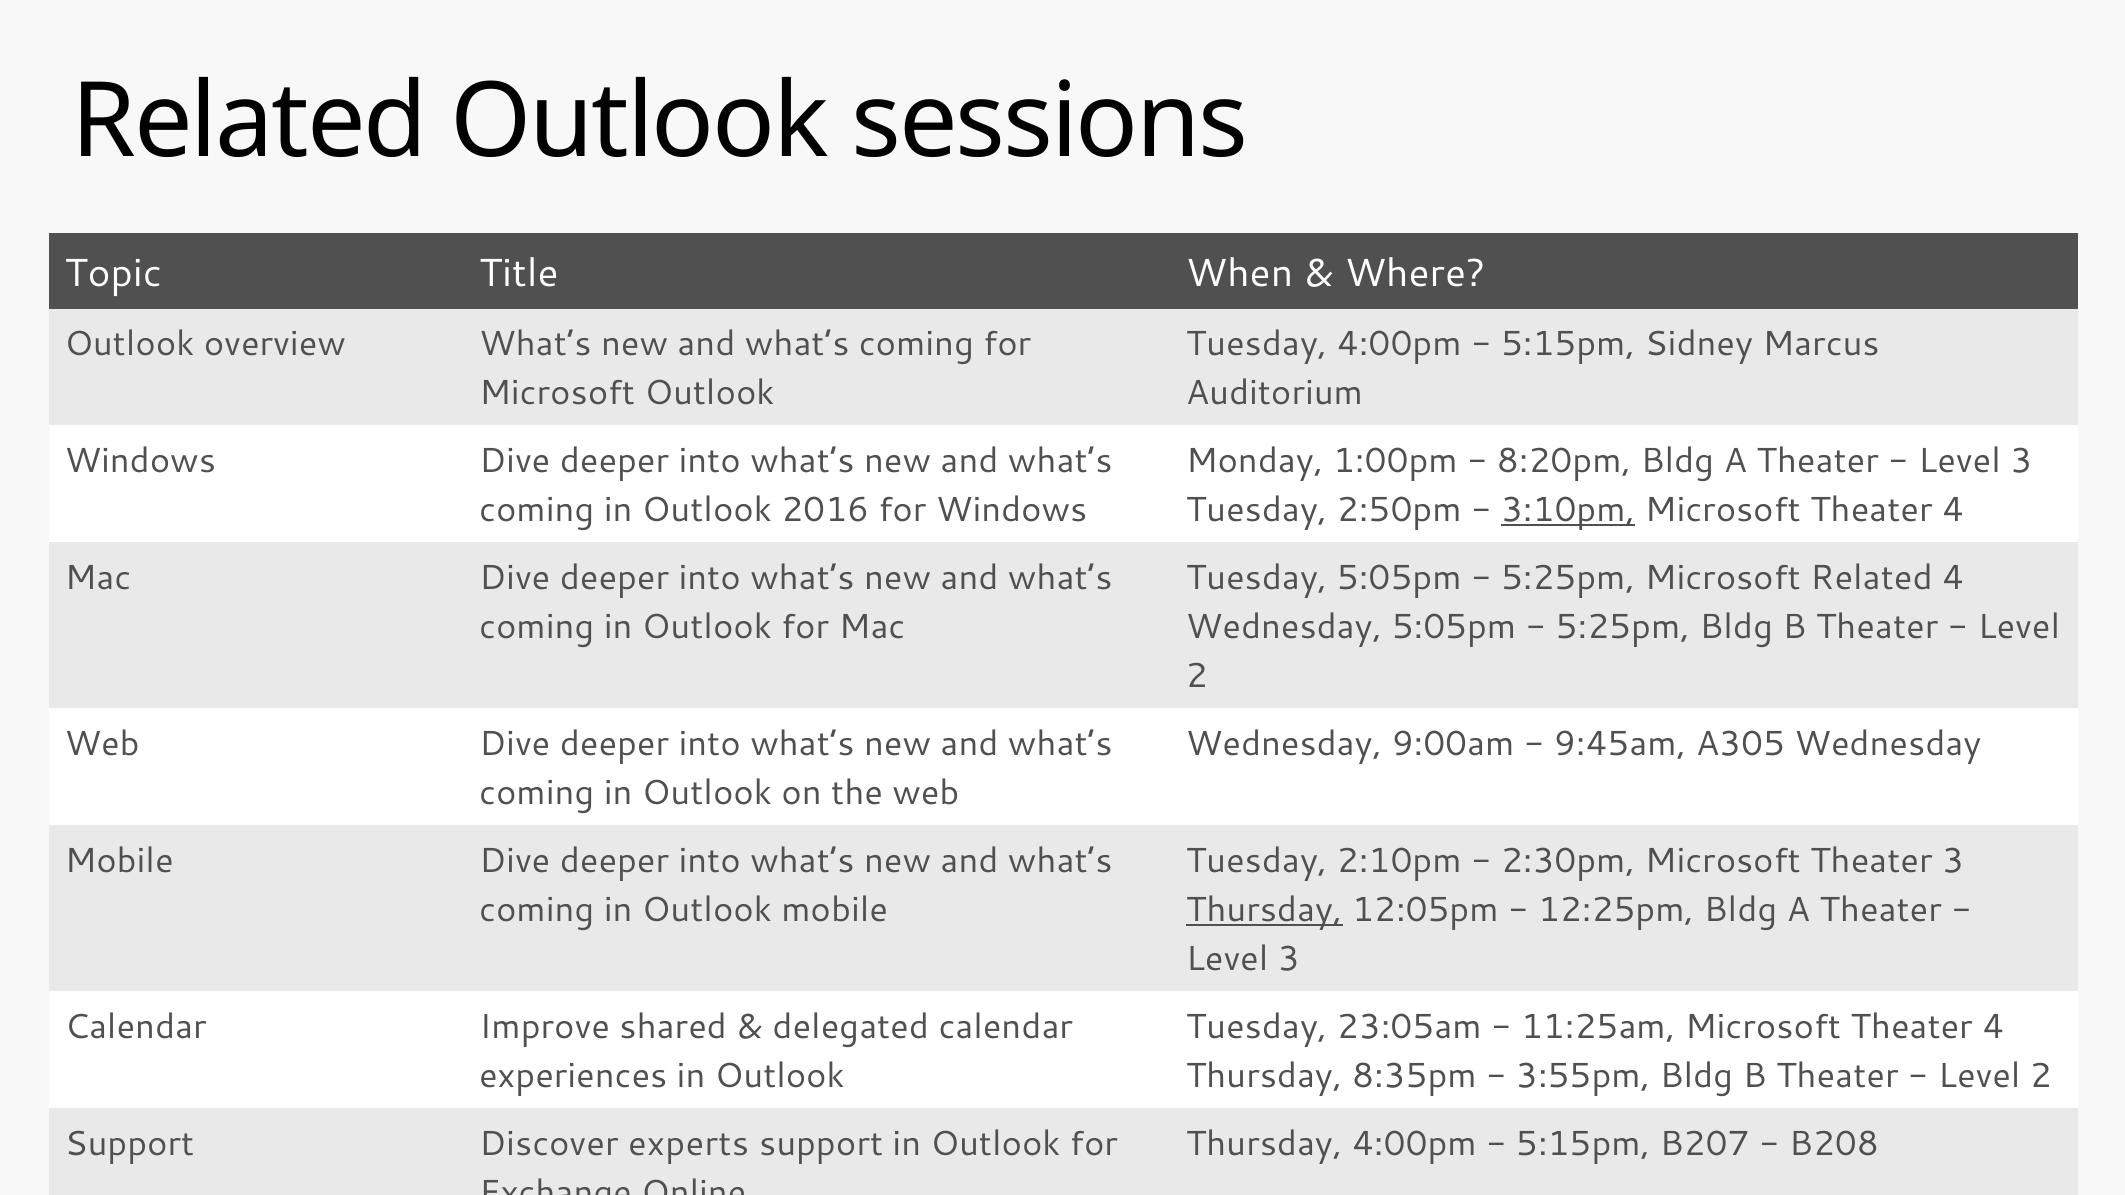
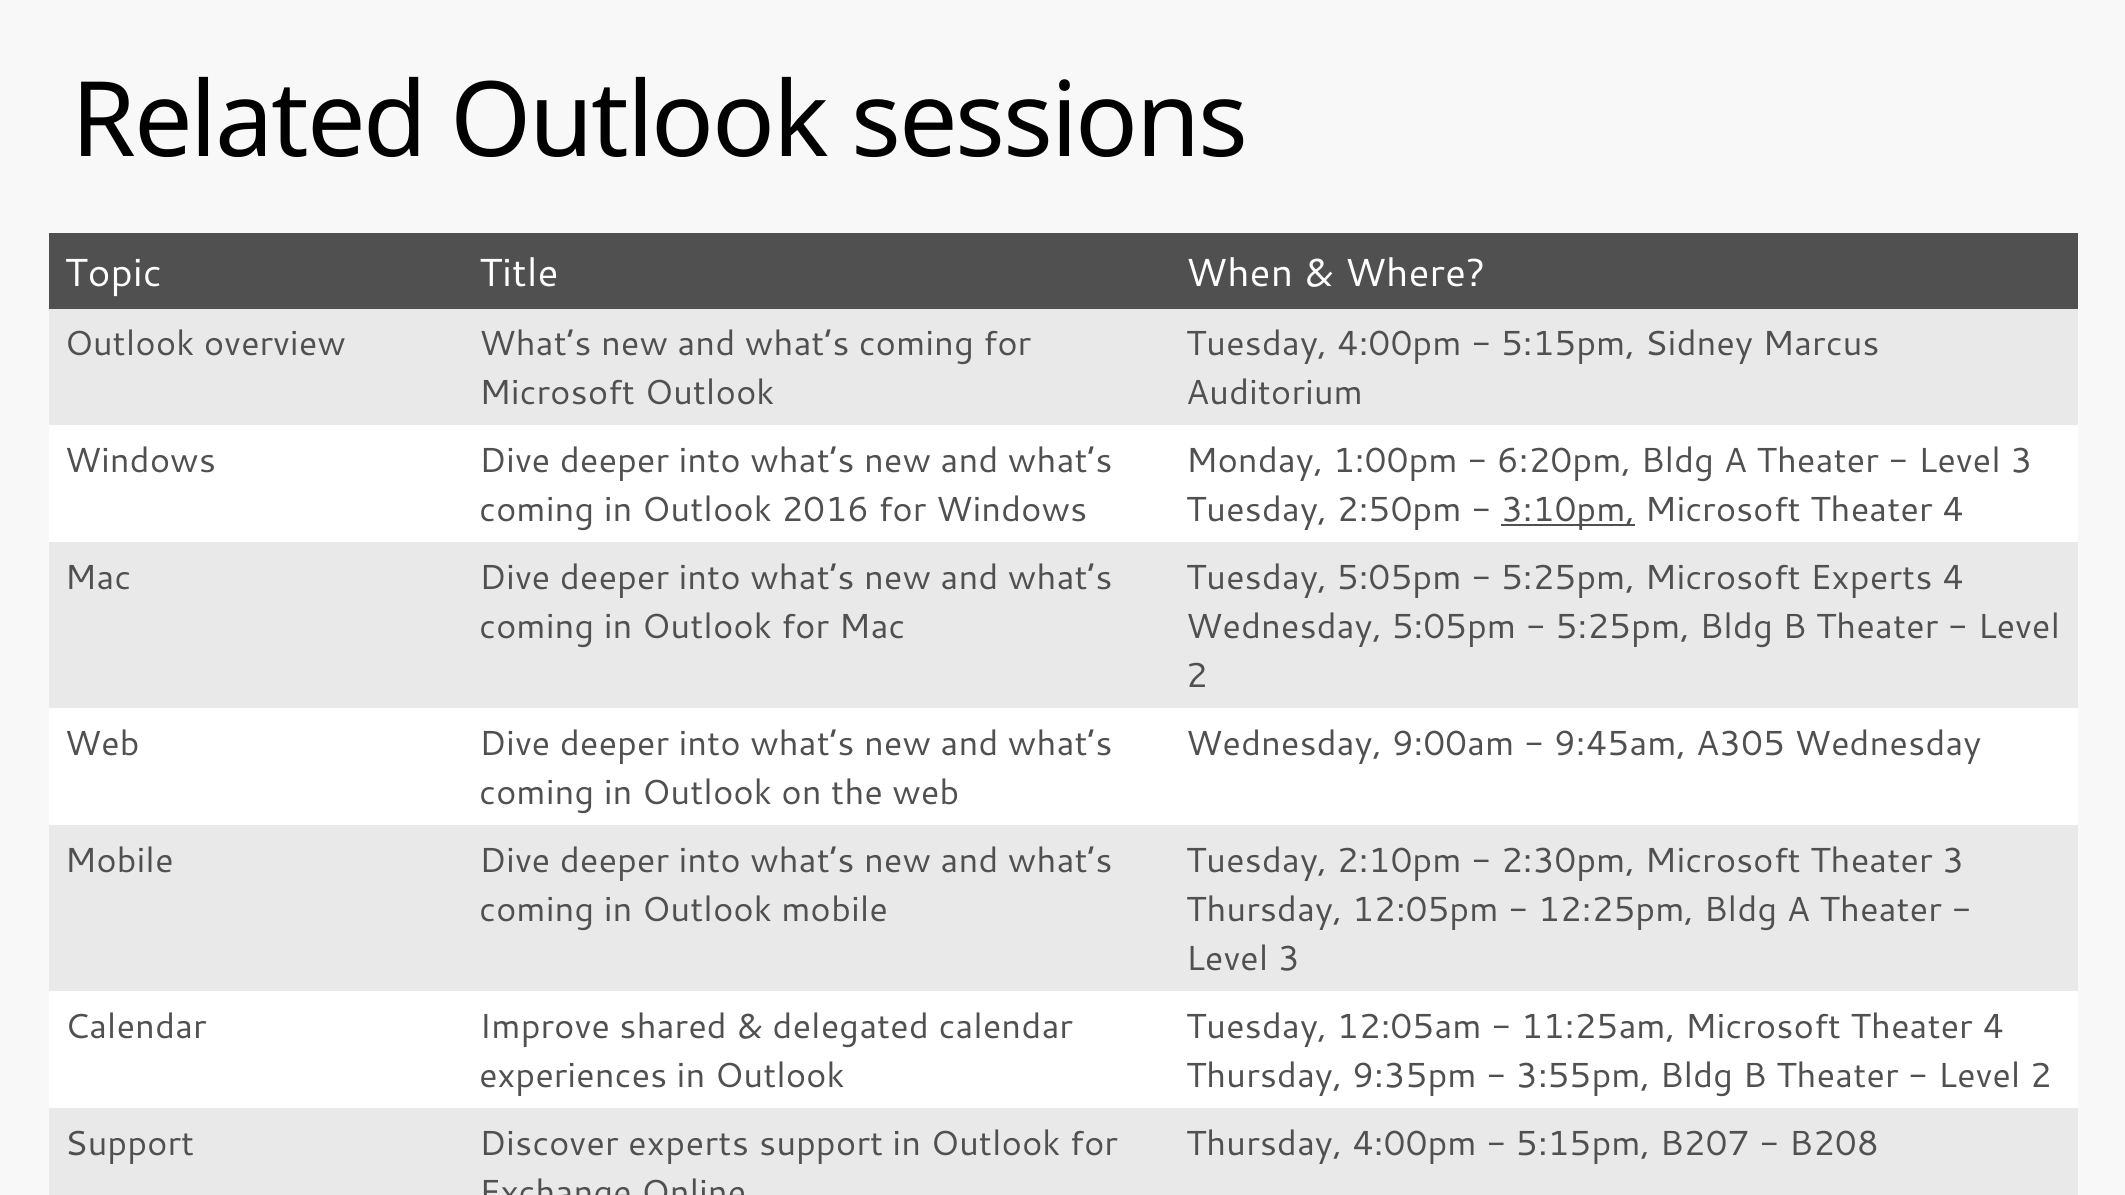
8:20pm: 8:20pm -> 6:20pm
Microsoft Related: Related -> Experts
Thursday at (1264, 910) underline: present -> none
23:05am: 23:05am -> 12:05am
8:35pm: 8:35pm -> 9:35pm
